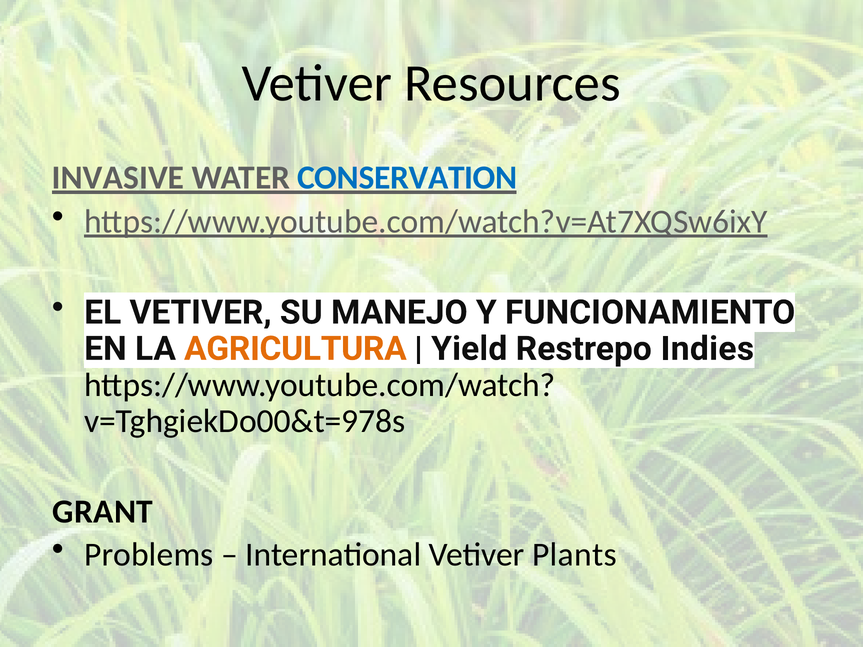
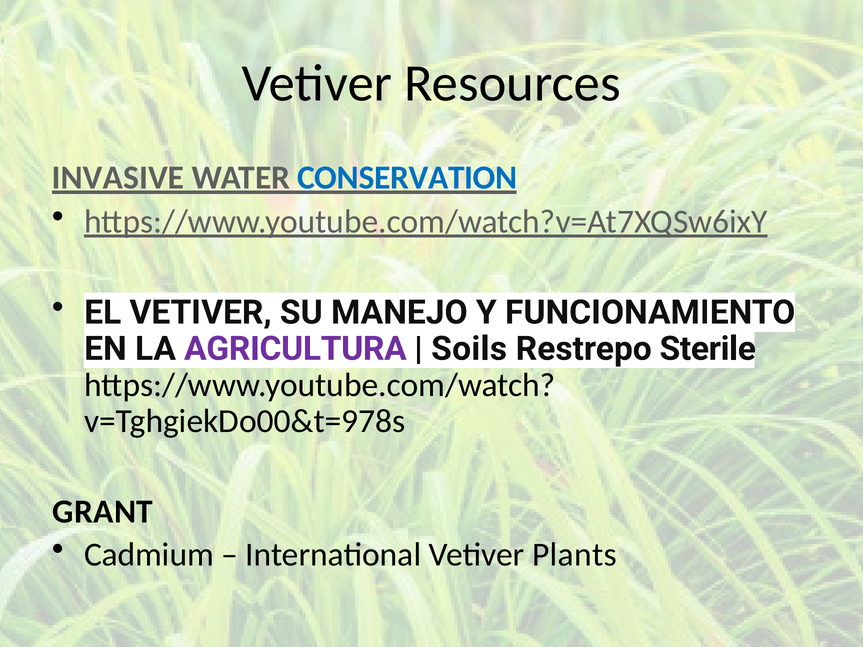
AGRICULTURA colour: orange -> purple
Yield: Yield -> Soils
Indies: Indies -> Sterile
Problems: Problems -> Cadmium
